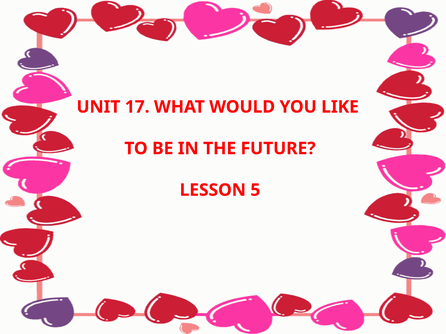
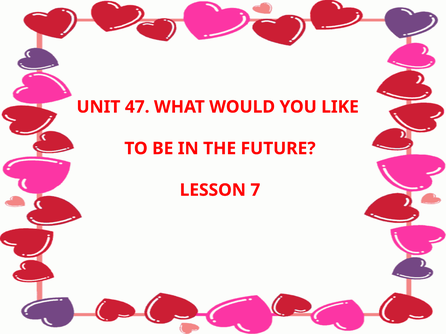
17: 17 -> 47
5: 5 -> 7
